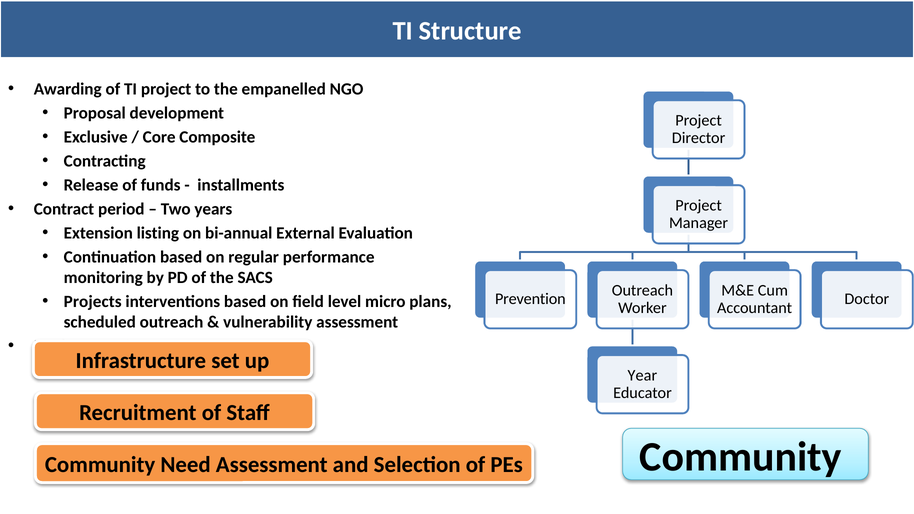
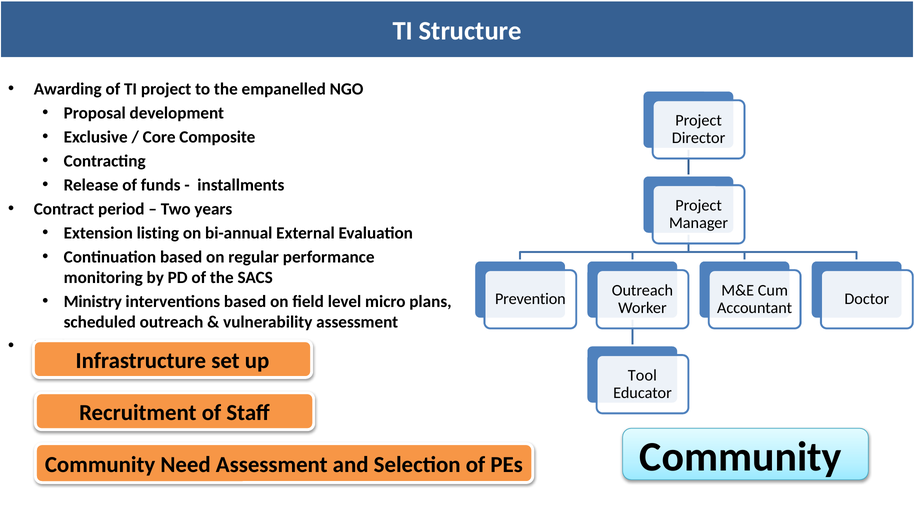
Projects: Projects -> Ministry
Year: Year -> Tool
